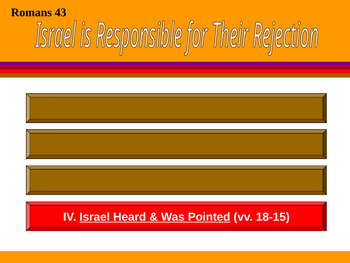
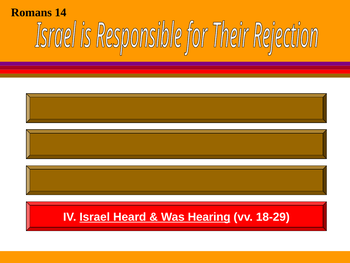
43: 43 -> 14
Pointed: Pointed -> Hearing
18-15: 18-15 -> 18-29
